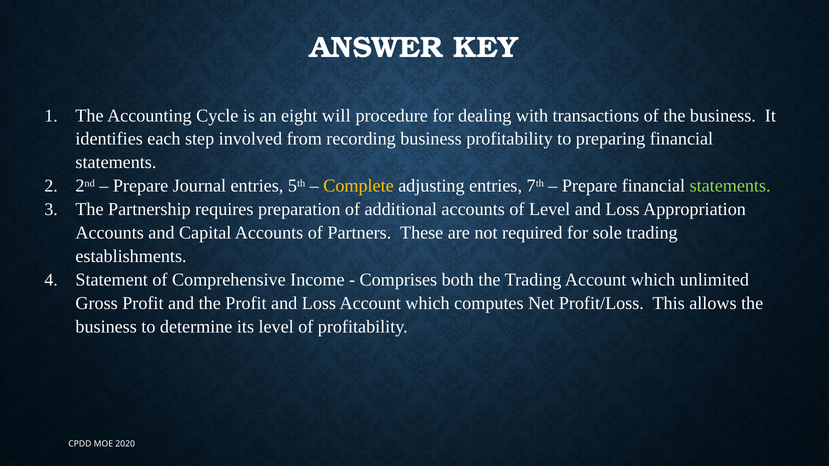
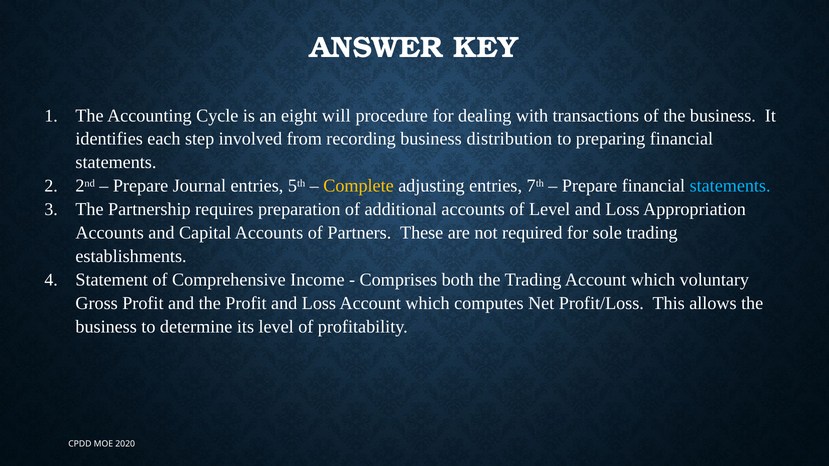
business profitability: profitability -> distribution
statements at (730, 186) colour: light green -> light blue
unlimited: unlimited -> voluntary
